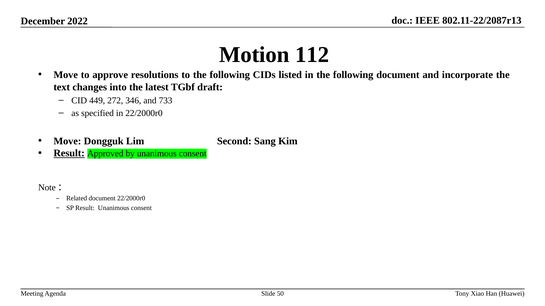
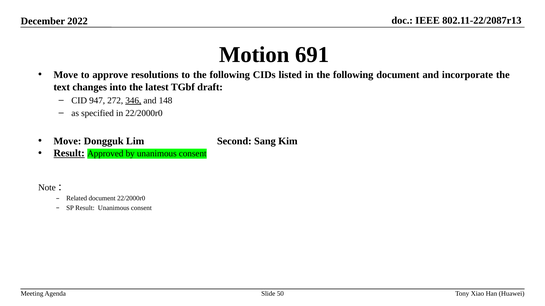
112: 112 -> 691
449: 449 -> 947
346 underline: none -> present
733: 733 -> 148
